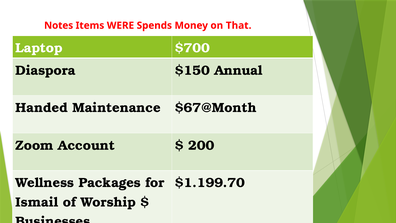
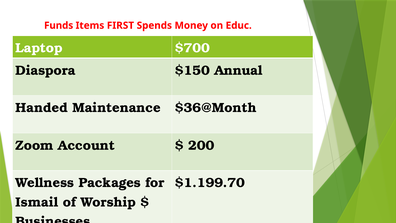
Notes: Notes -> Funds
WERE: WERE -> FIRST
That: That -> Educ
$67@Month: $67@Month -> $36@Month
